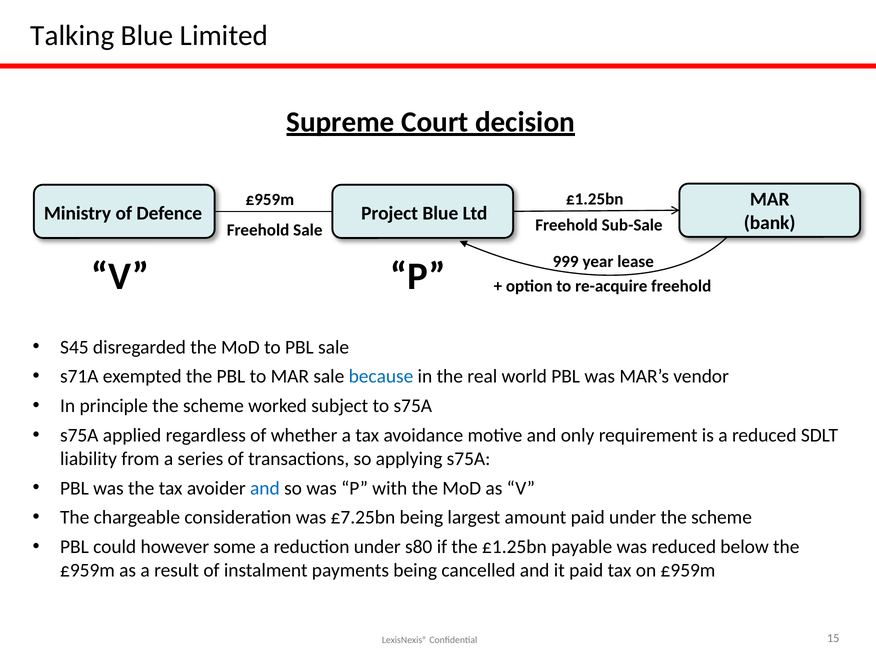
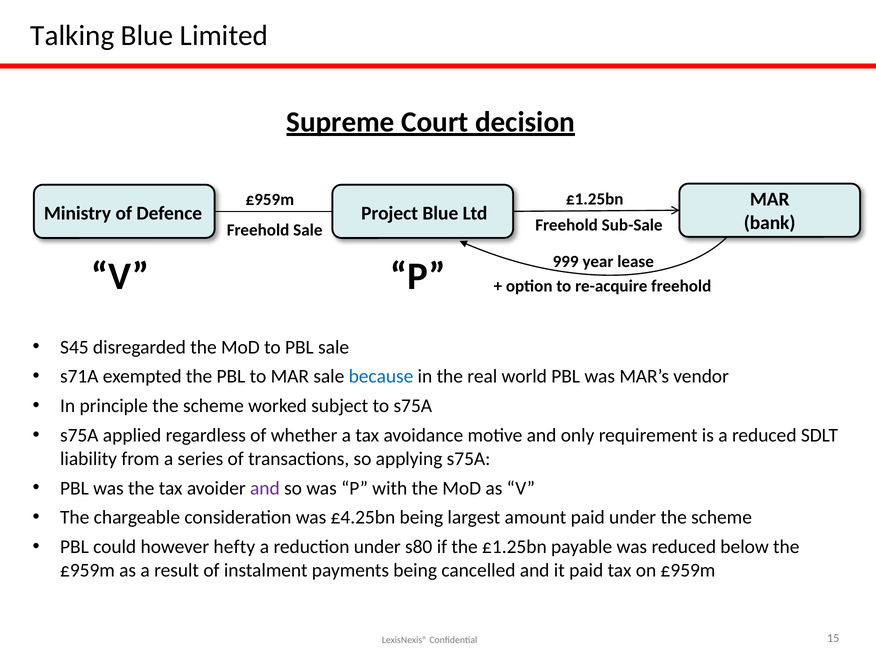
and at (265, 488) colour: blue -> purple
£7.25bn: £7.25bn -> £4.25bn
some: some -> hefty
